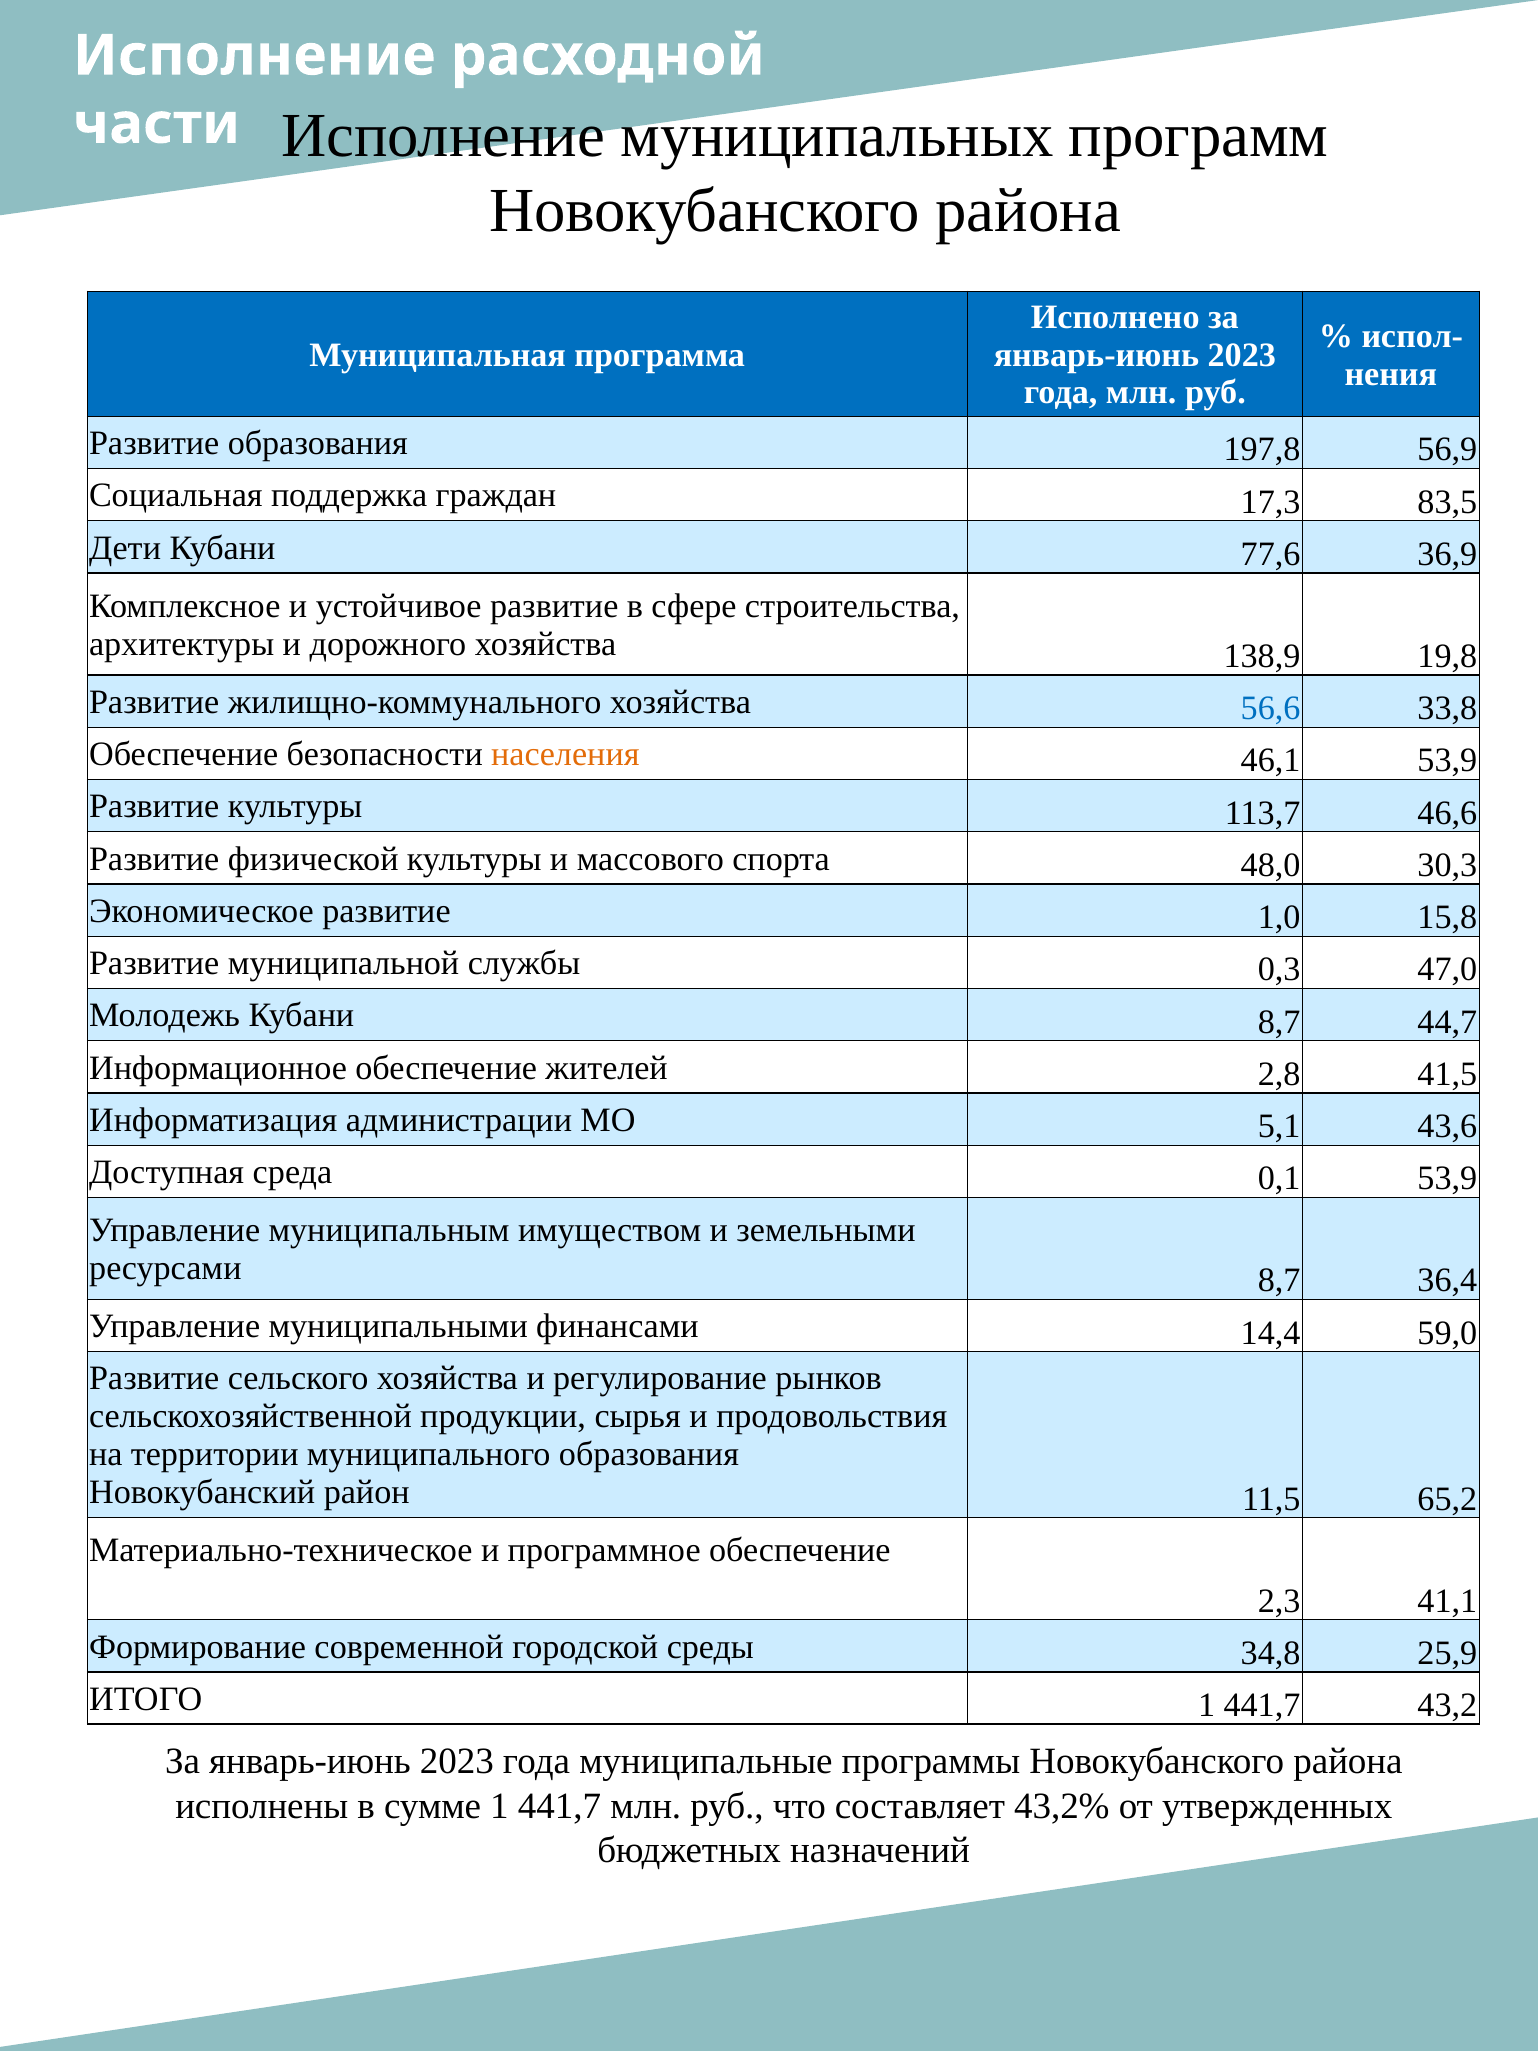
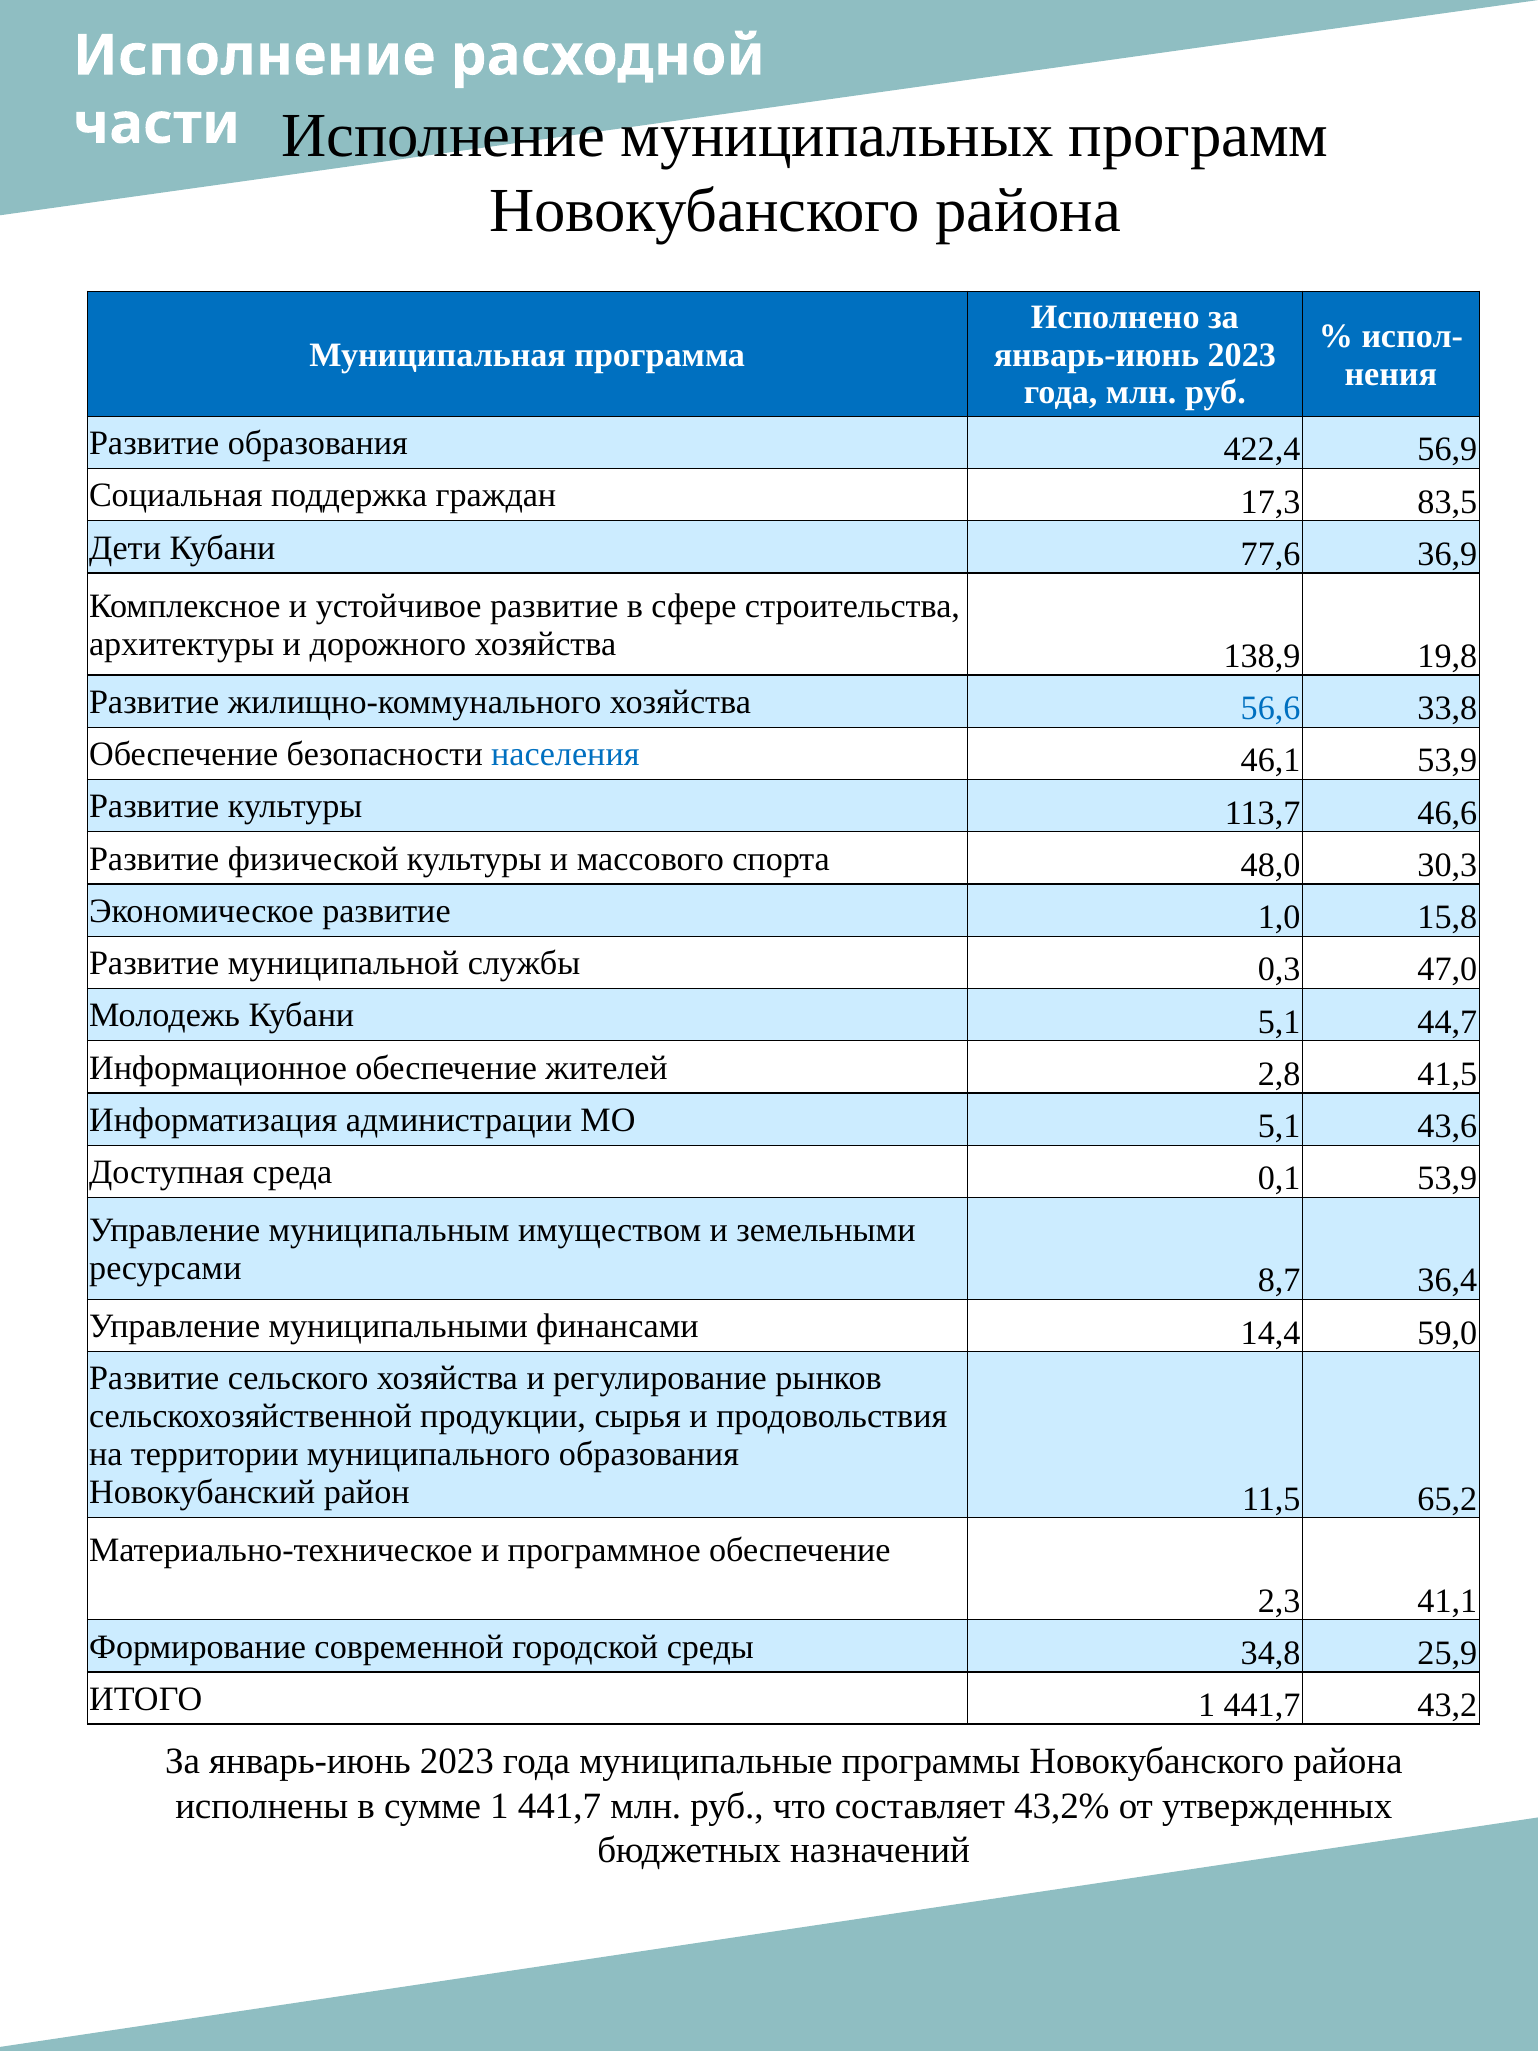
197,8: 197,8 -> 422,4
населения colour: orange -> blue
Кубани 8,7: 8,7 -> 5,1
